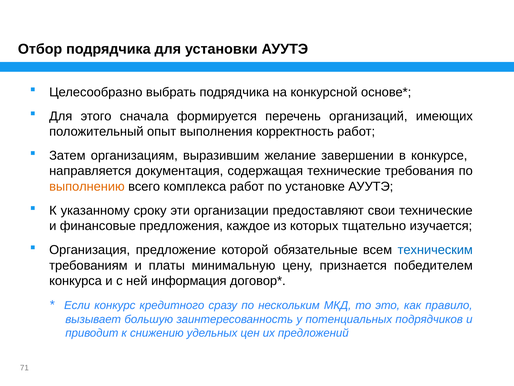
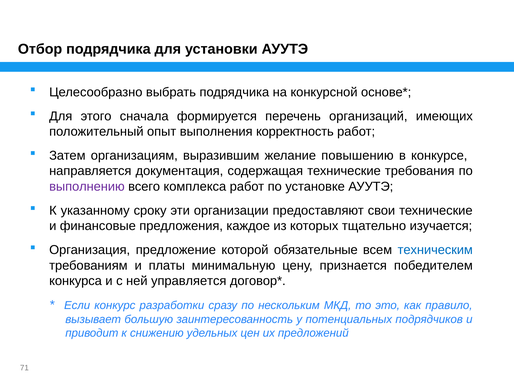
завершении: завершении -> повышению
выполнению colour: orange -> purple
информация: информация -> управляется
кредитного: кредитного -> разработки
